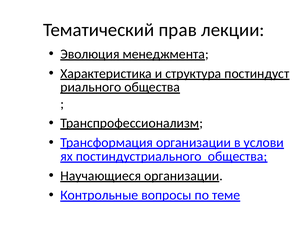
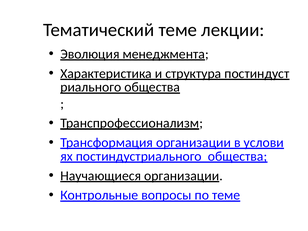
Тематический прав: прав -> теме
